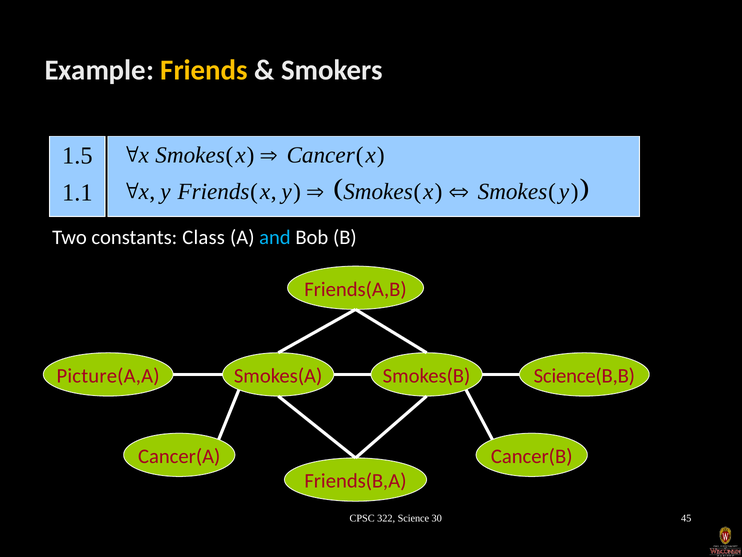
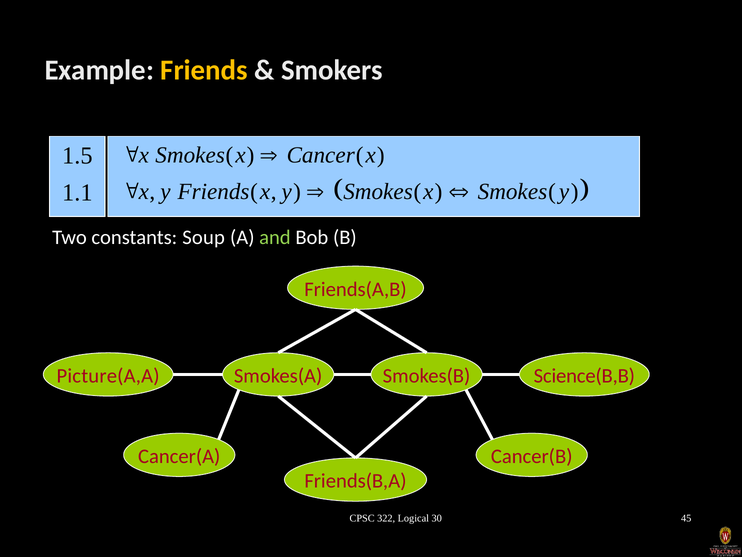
Class: Class -> Soup
and colour: light blue -> light green
Science: Science -> Logical
